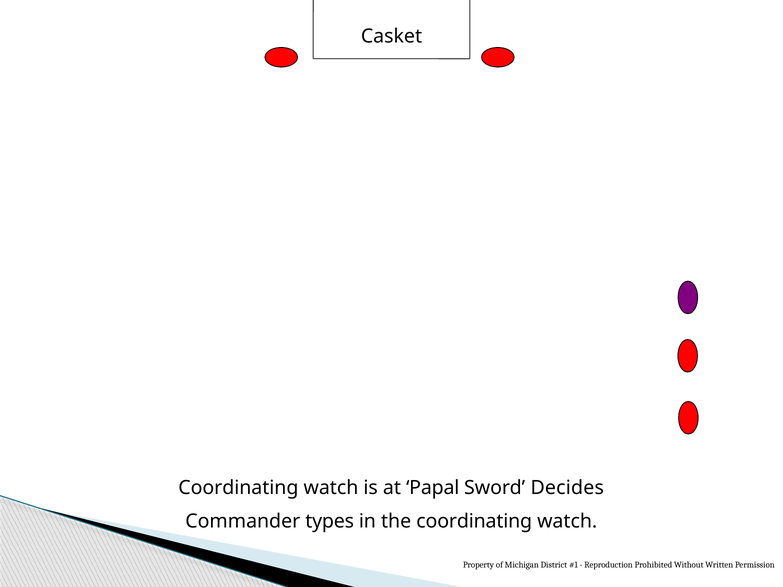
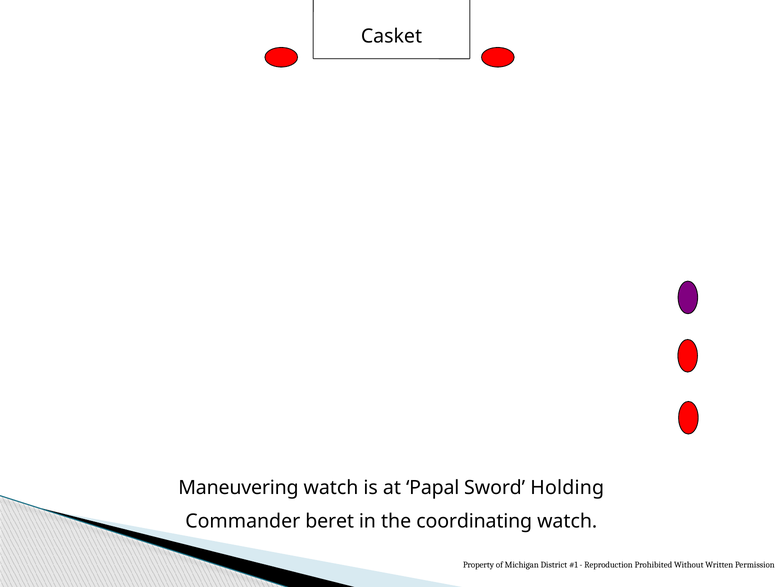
Coordinating at (238, 488): Coordinating -> Maneuvering
Decides: Decides -> Holding
types: types -> beret
